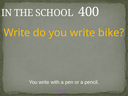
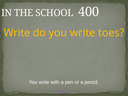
bike: bike -> toes
